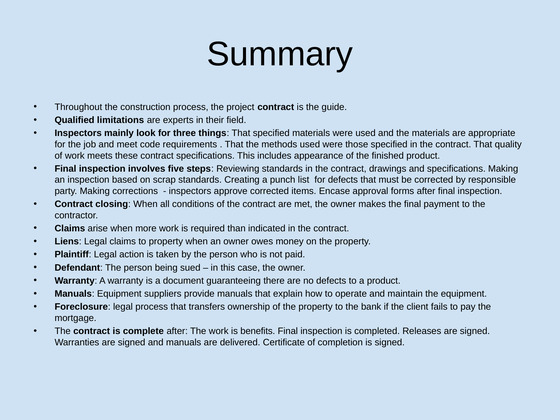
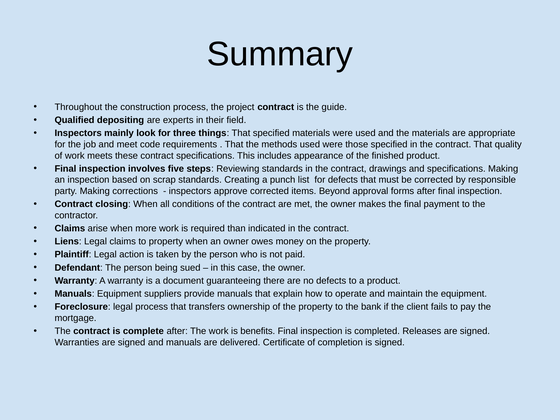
limitations: limitations -> depositing
Encase: Encase -> Beyond
